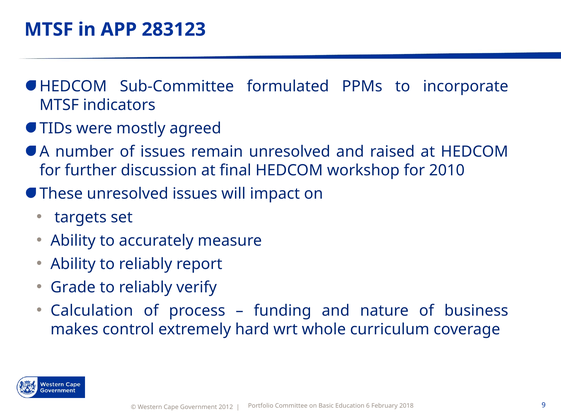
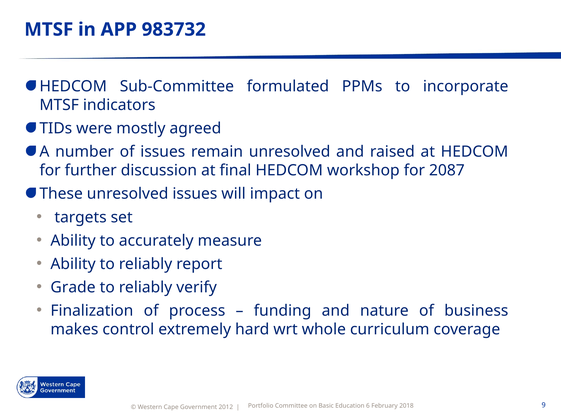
283123: 283123 -> 983732
2010: 2010 -> 2087
Calculation: Calculation -> Finalization
